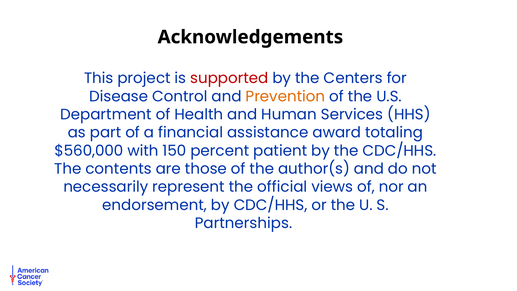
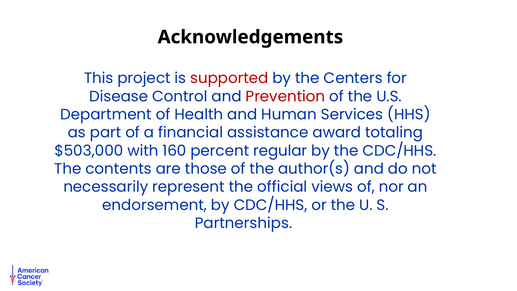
Prevention colour: orange -> red
$560,000: $560,000 -> $503,000
150: 150 -> 160
patient: patient -> regular
